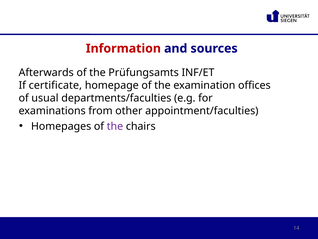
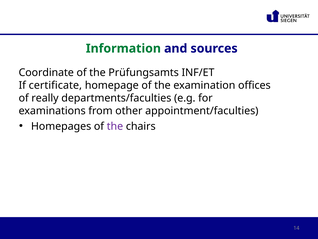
Information colour: red -> green
Afterwards: Afterwards -> Coordinate
usual: usual -> really
